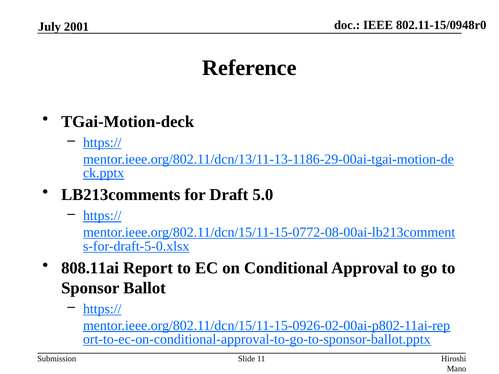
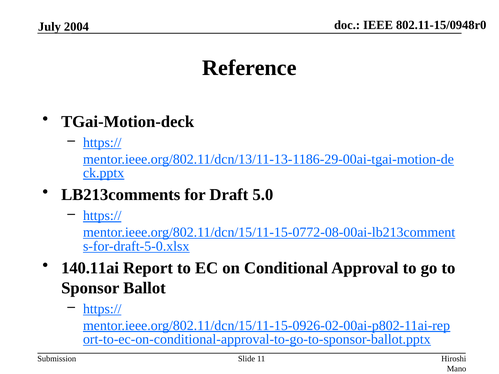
2001: 2001 -> 2004
808.11ai: 808.11ai -> 140.11ai
